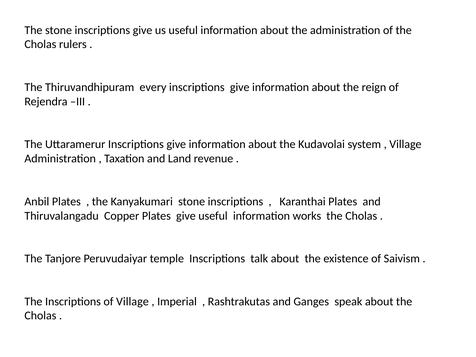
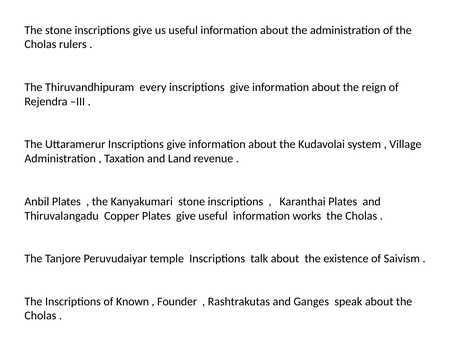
of Village: Village -> Known
Imperial: Imperial -> Founder
